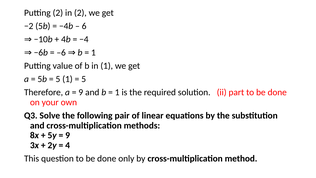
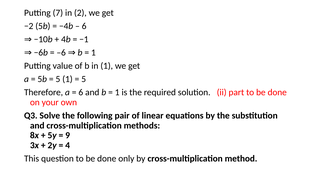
Putting 2: 2 -> 7
−4: −4 -> −1
9 at (81, 92): 9 -> 6
